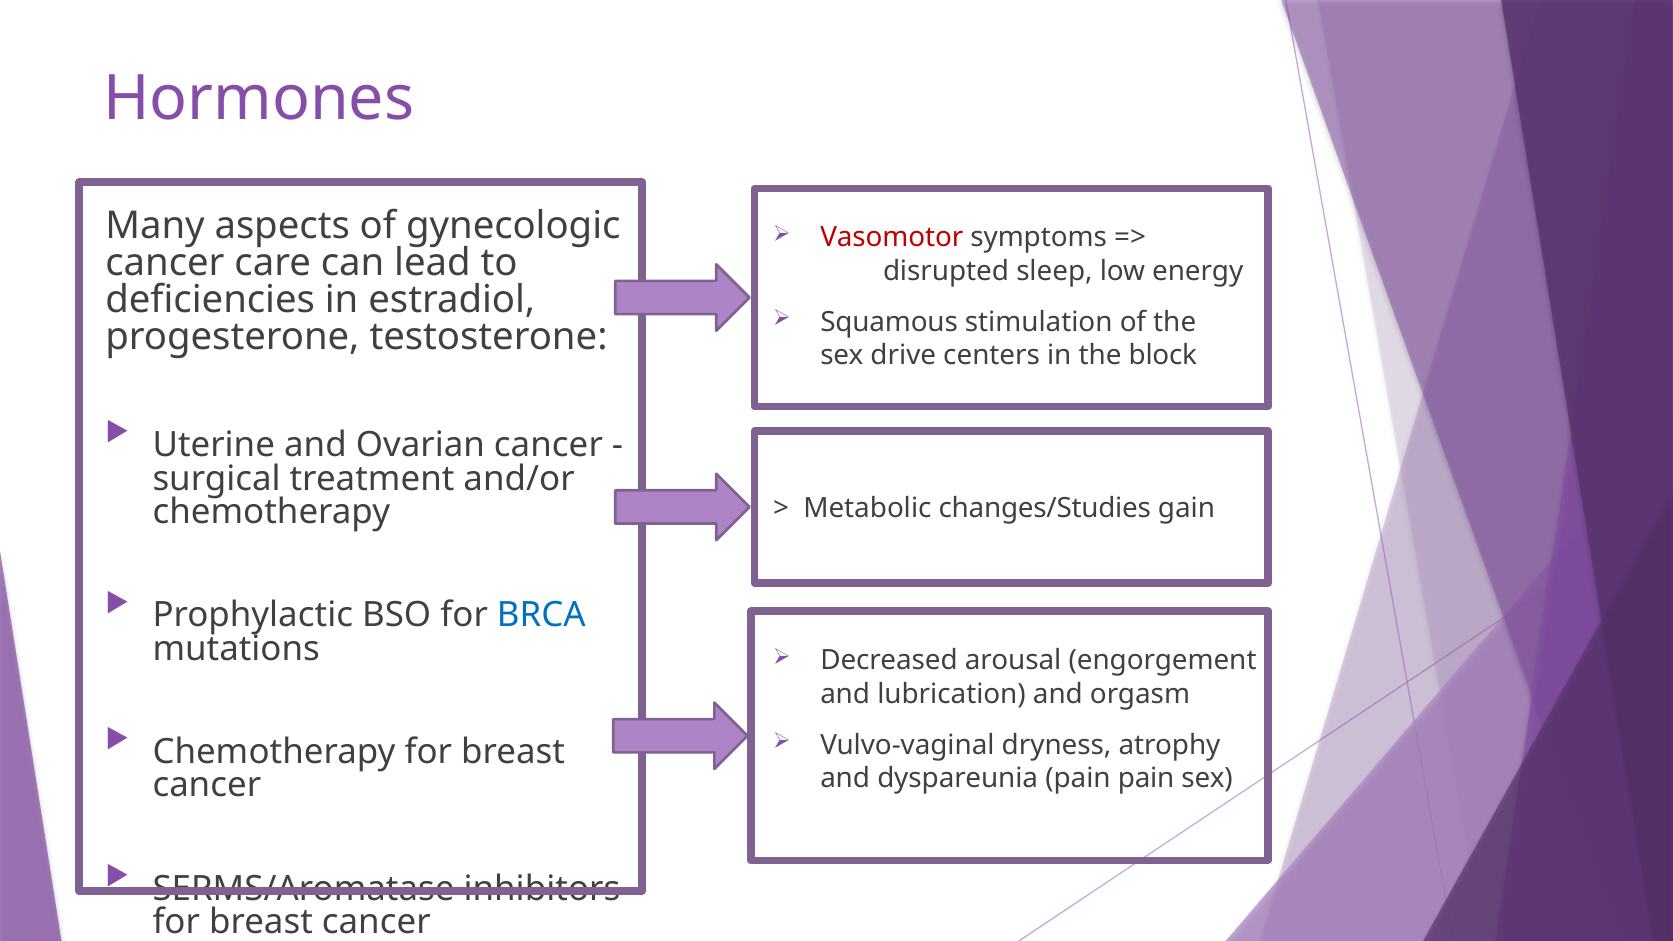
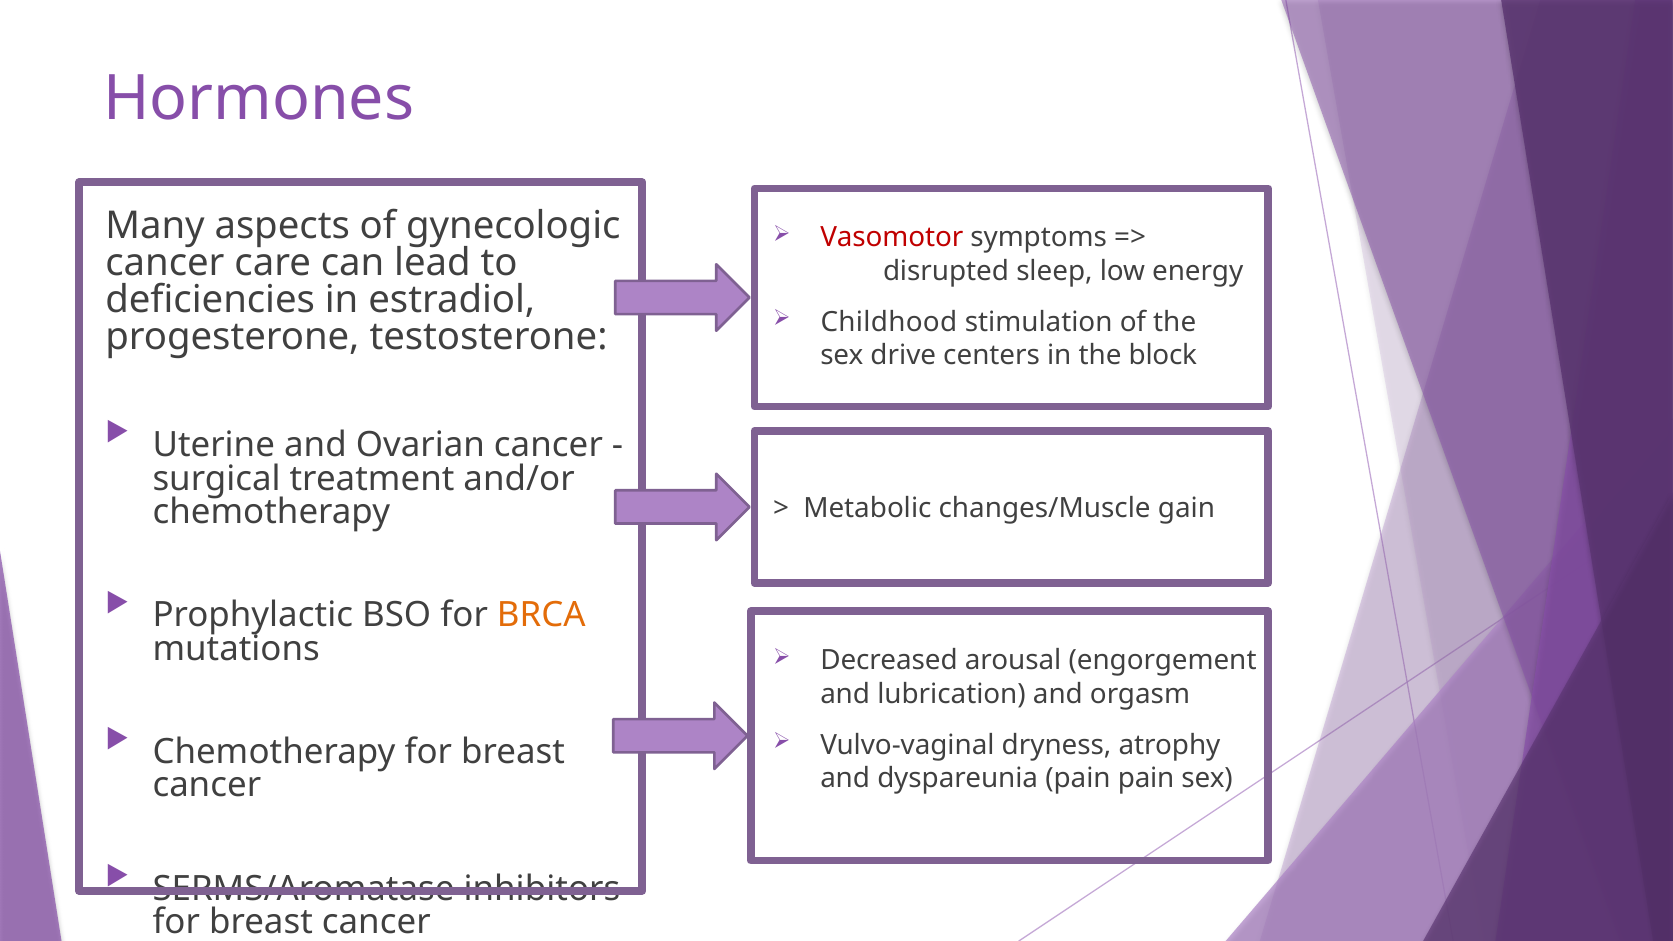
Squamous: Squamous -> Childhood
changes/Studies: changes/Studies -> changes/Muscle
BRCA colour: blue -> orange
